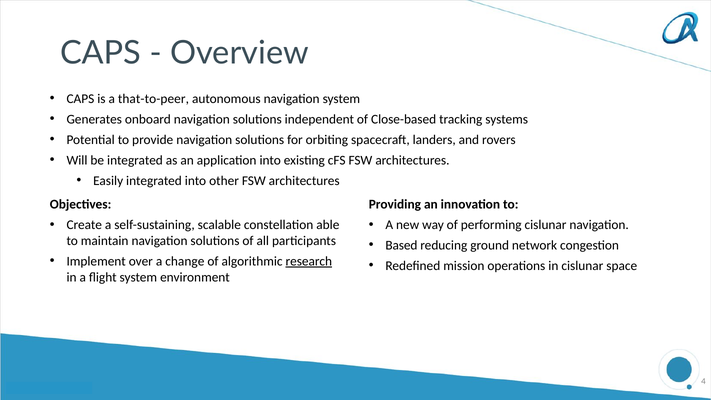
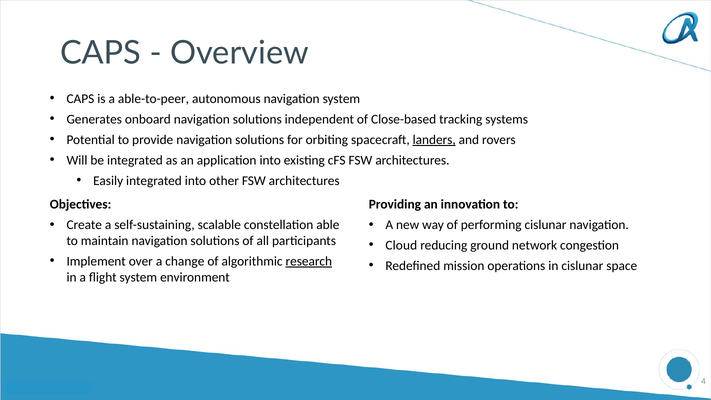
that-to-peer: that-to-peer -> able-to-peer
landers underline: none -> present
Based: Based -> Cloud
